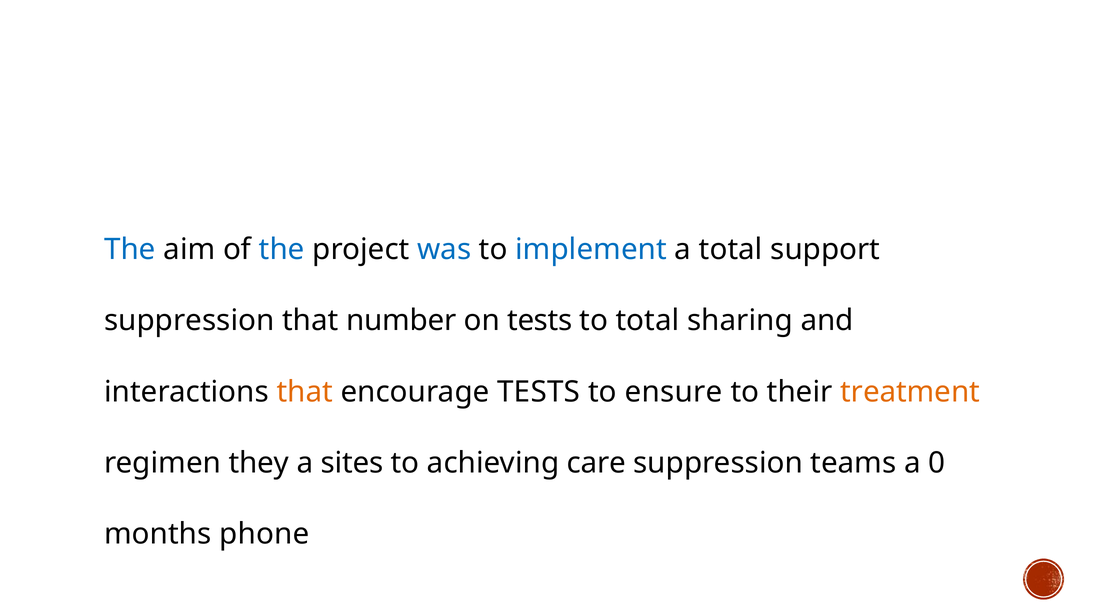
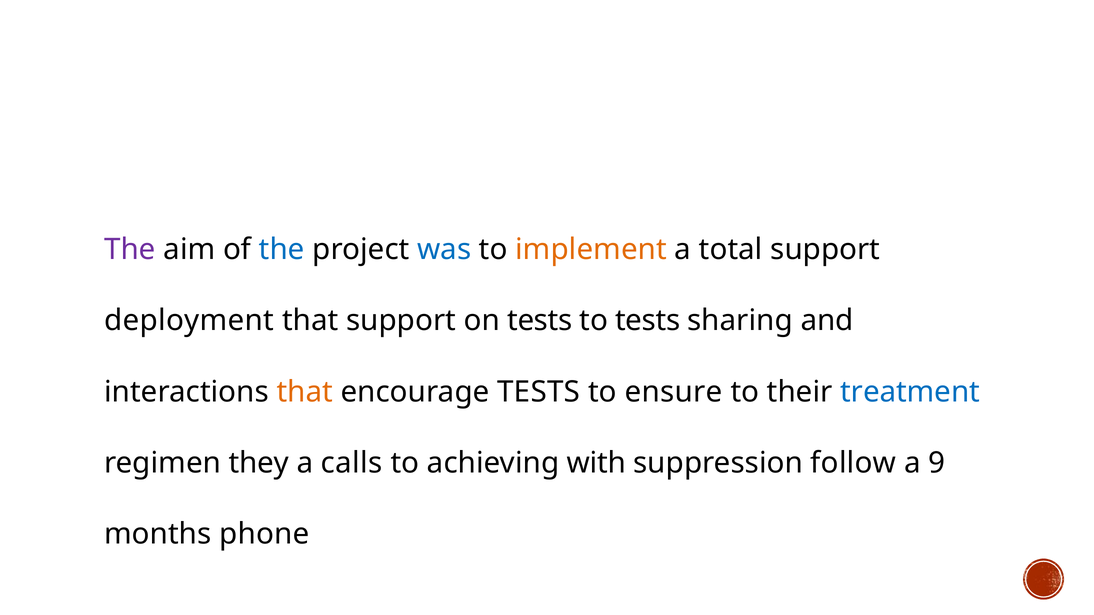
The at (130, 250) colour: blue -> purple
implement colour: blue -> orange
suppression at (189, 321): suppression -> deployment
that number: number -> support
to total: total -> tests
treatment colour: orange -> blue
sites: sites -> calls
care: care -> with
teams: teams -> follow
0: 0 -> 9
